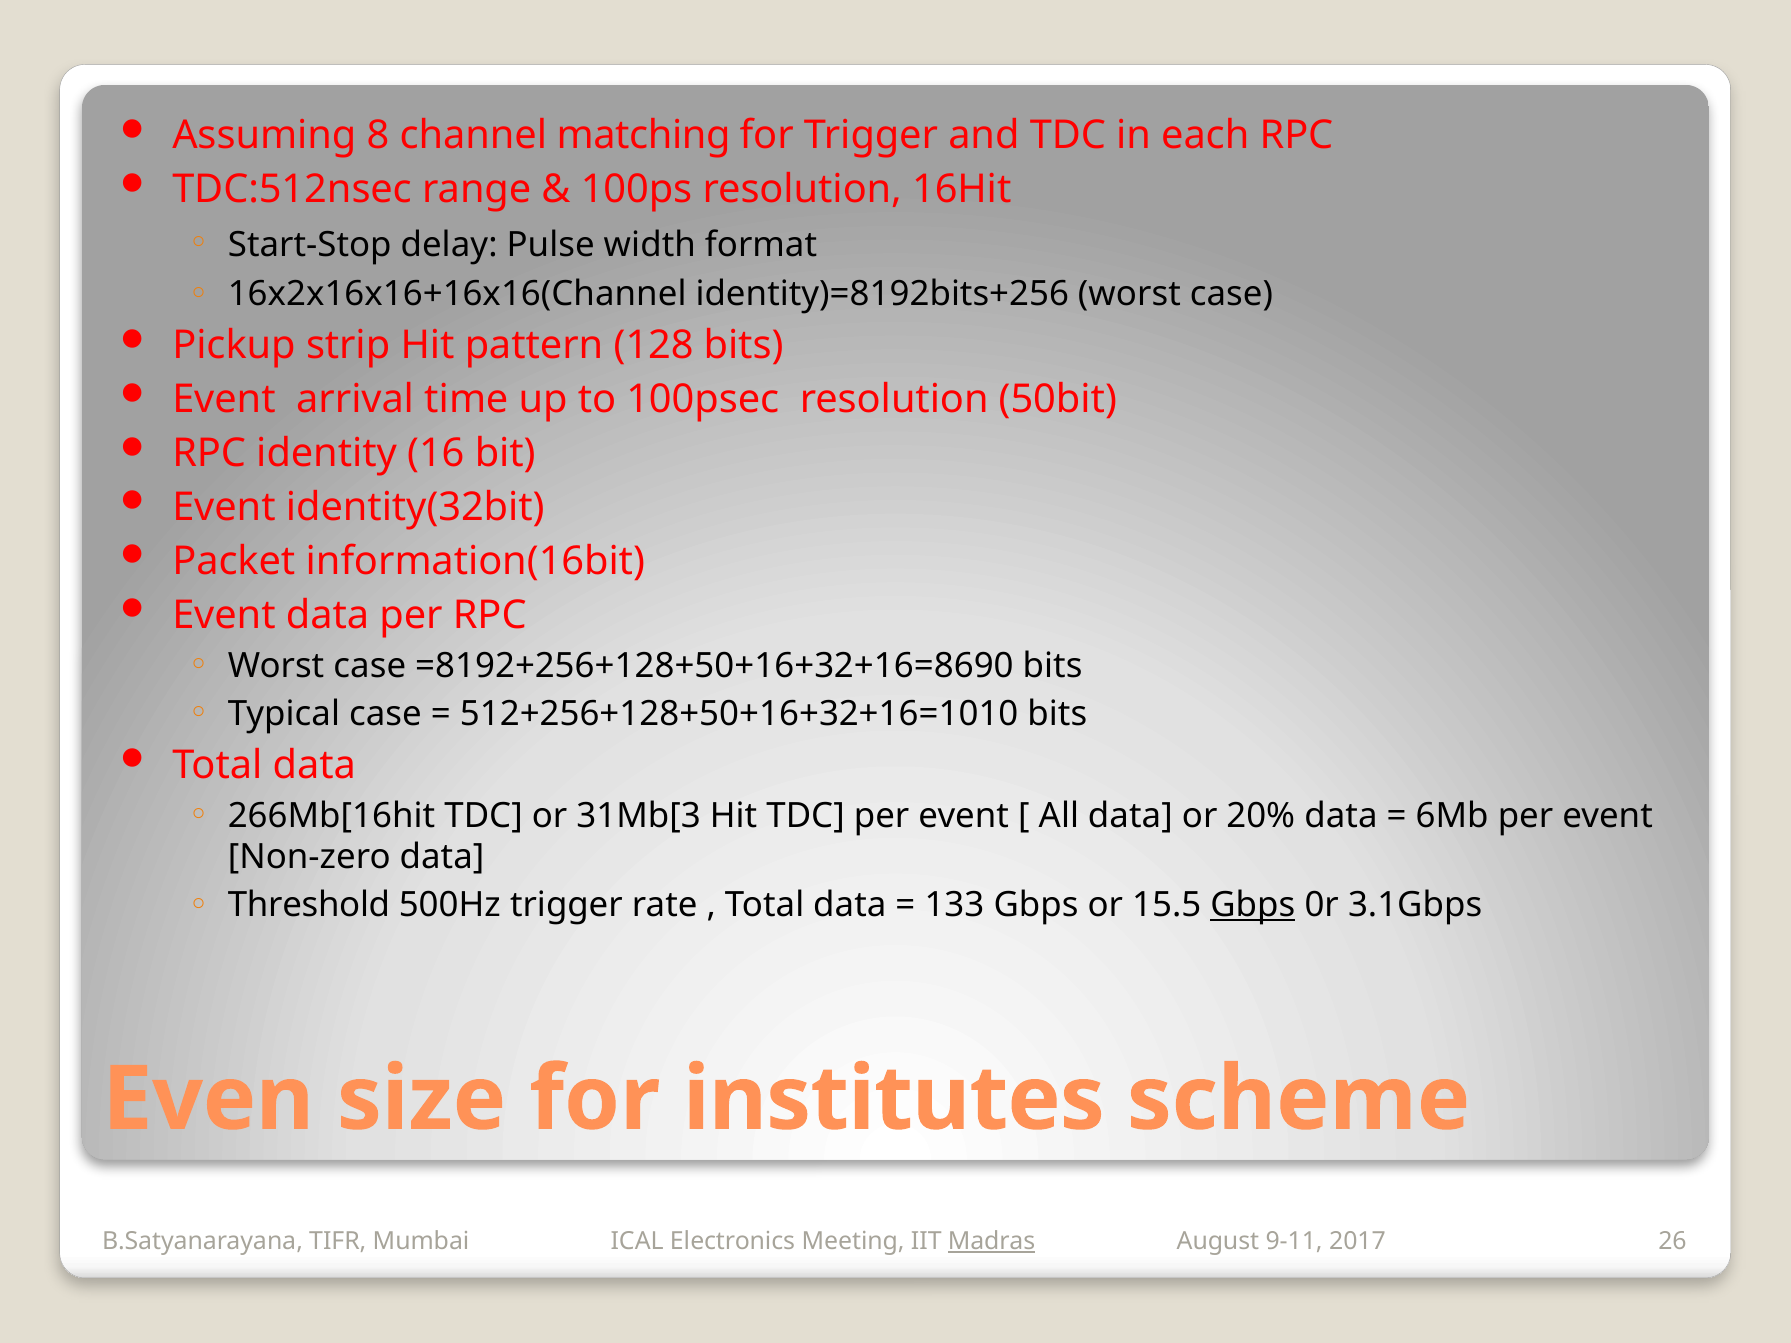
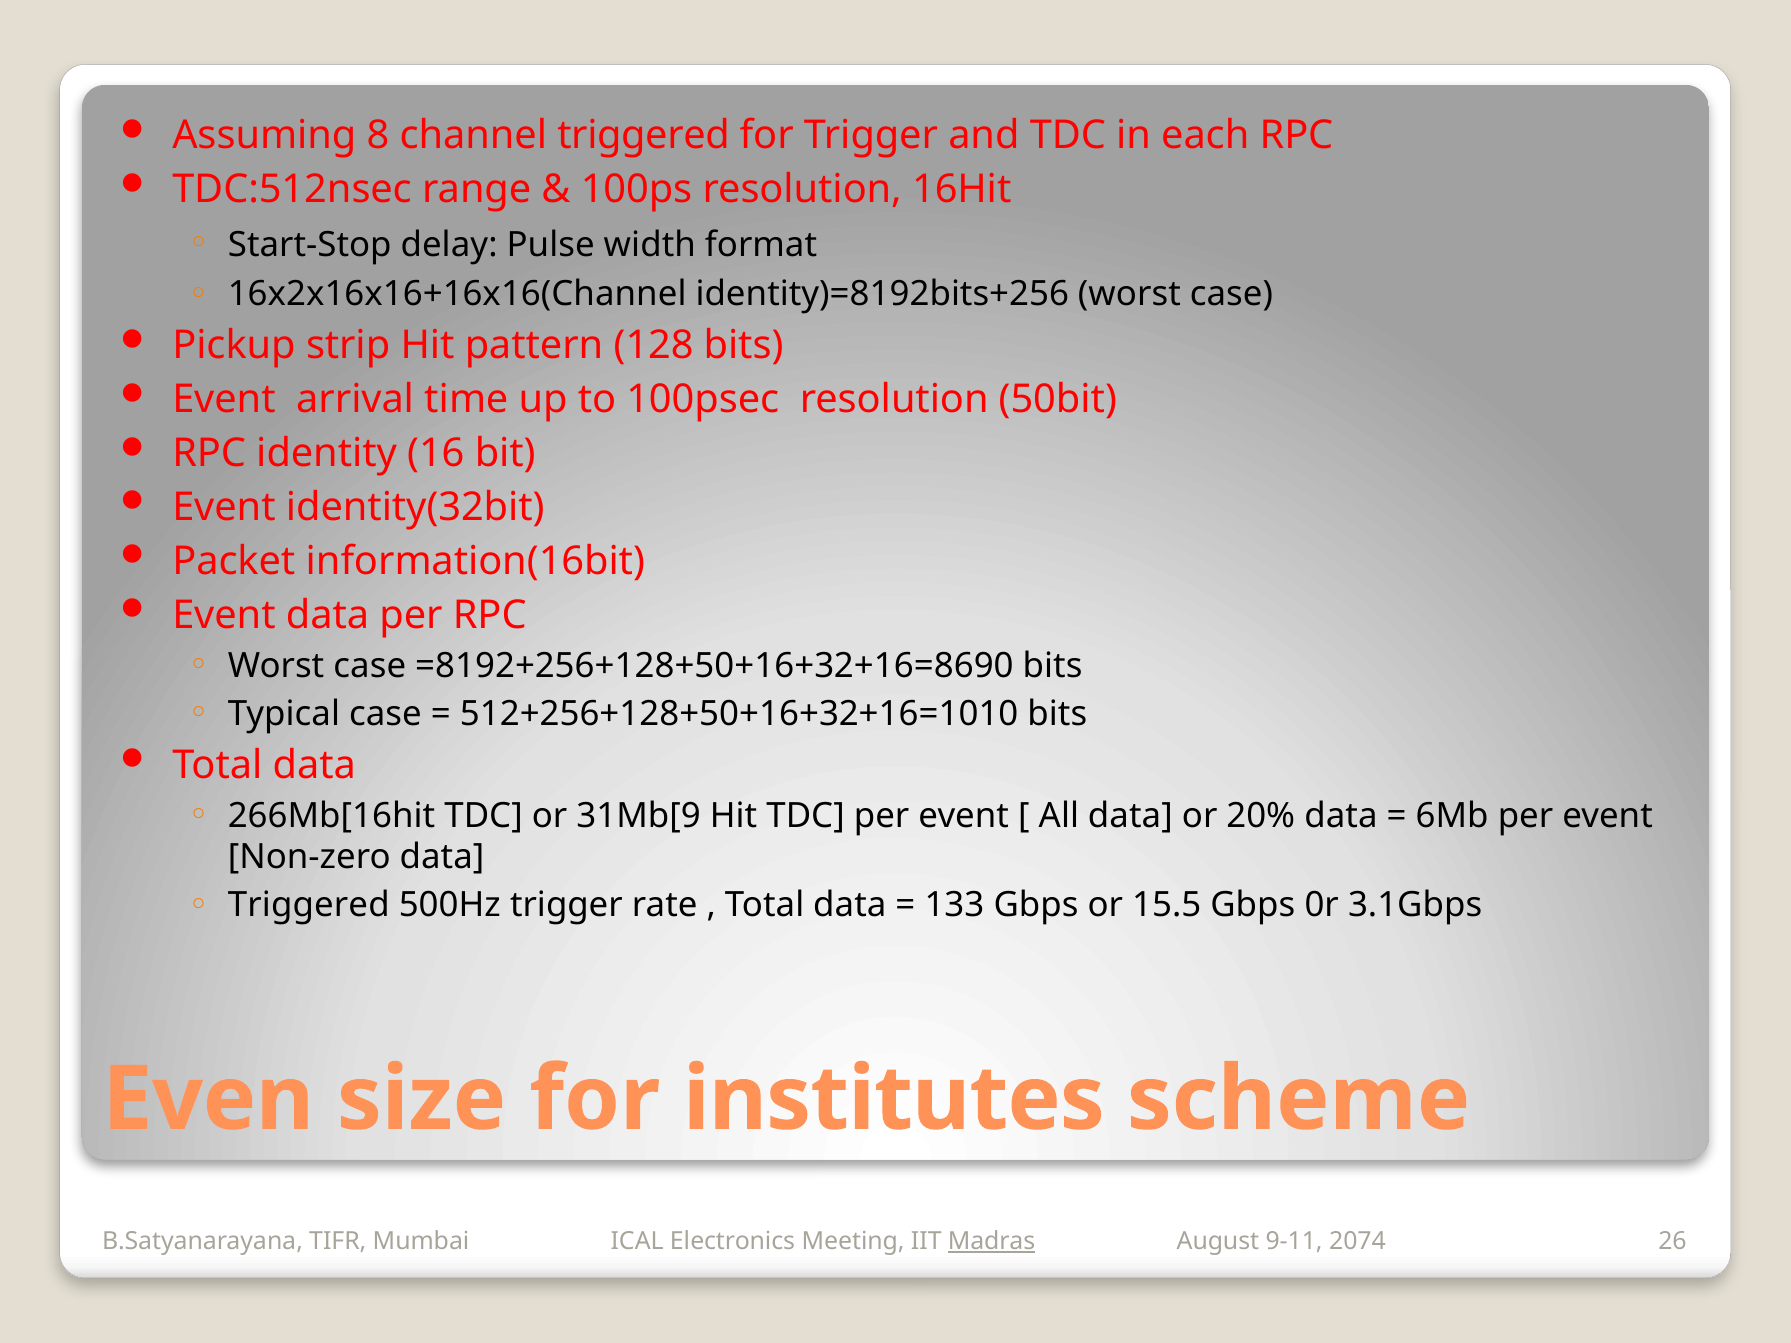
channel matching: matching -> triggered
31Mb[3: 31Mb[3 -> 31Mb[9
Threshold at (309, 906): Threshold -> Triggered
Gbps at (1253, 906) underline: present -> none
2017: 2017 -> 2074
